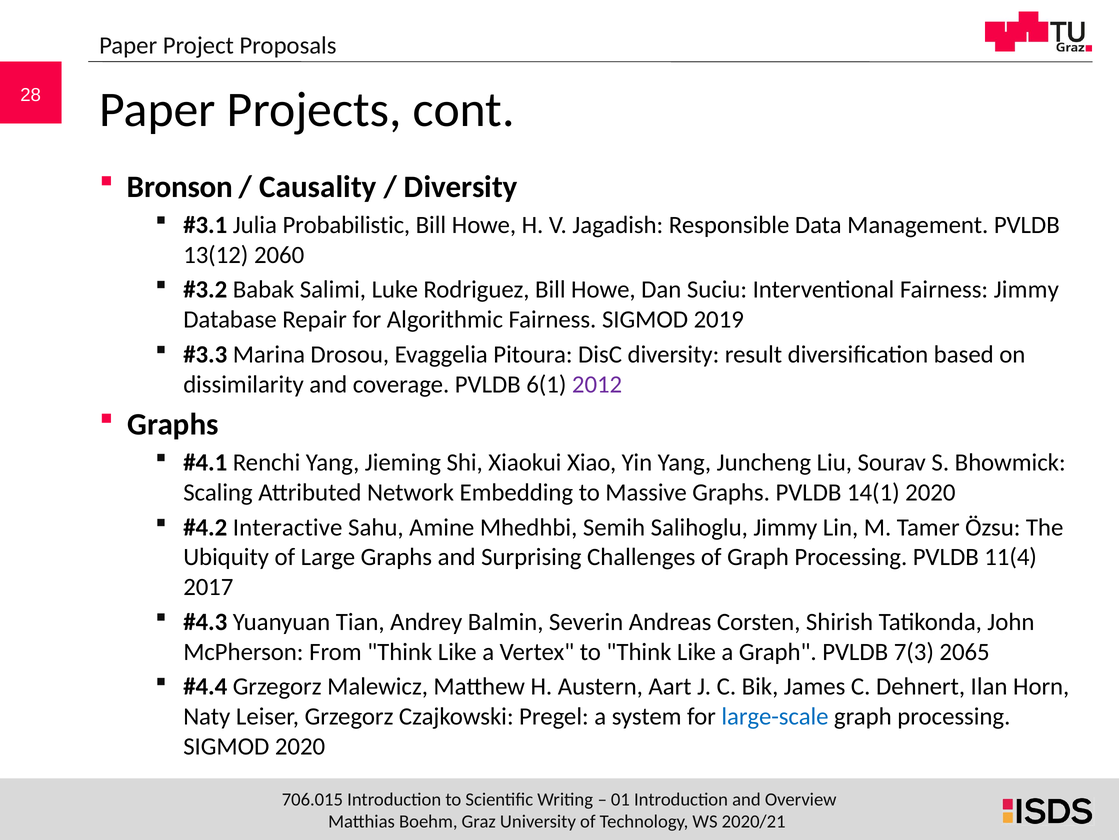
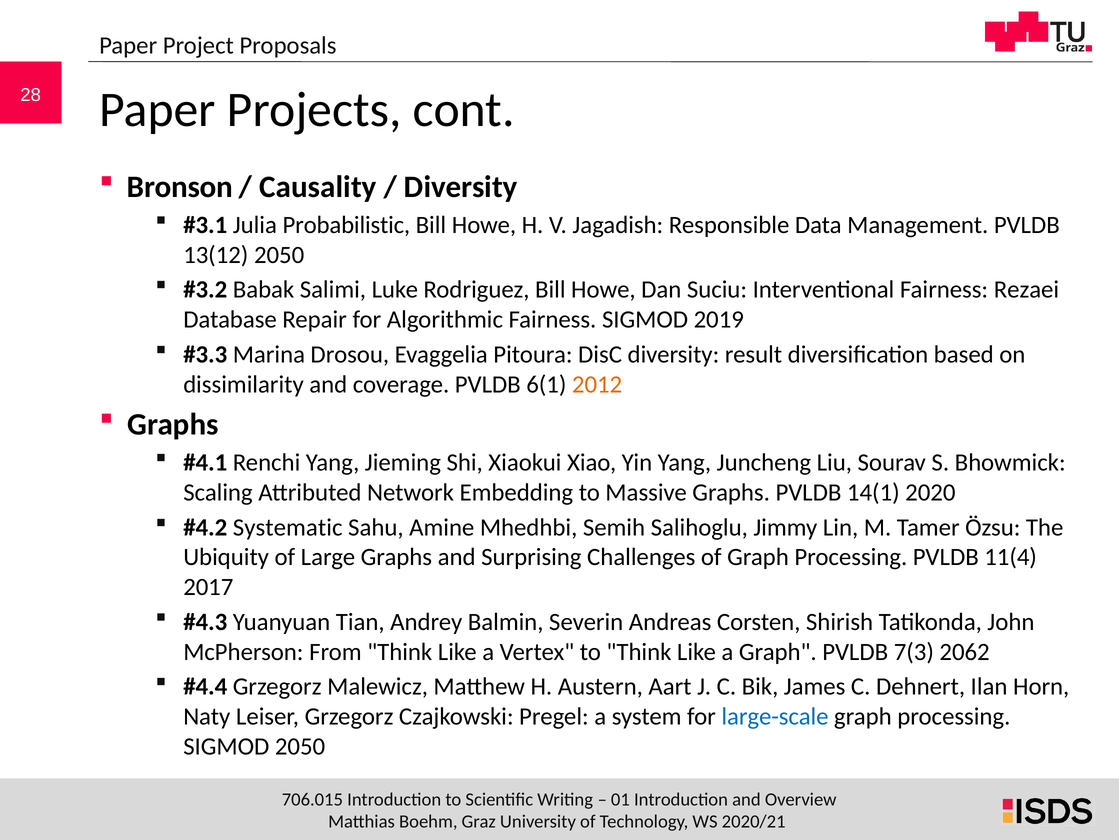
13(12 2060: 2060 -> 2050
Fairness Jimmy: Jimmy -> Rezaei
2012 colour: purple -> orange
Interactive: Interactive -> Systematic
2065: 2065 -> 2062
SIGMOD 2020: 2020 -> 2050
